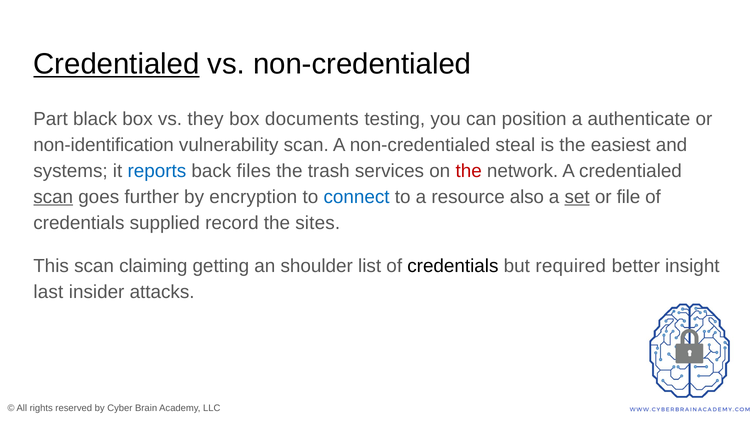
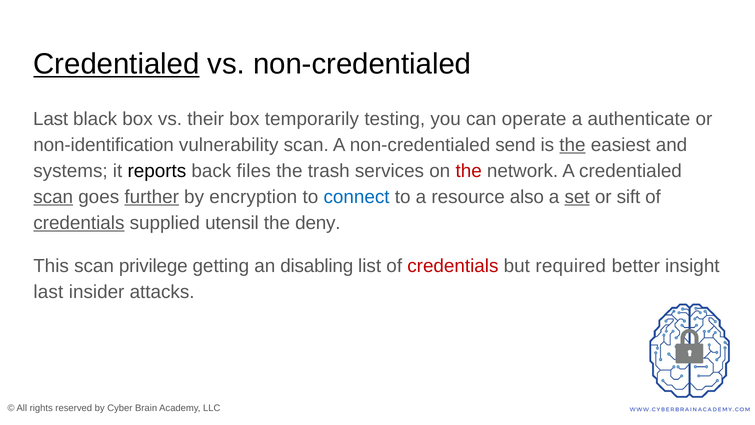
Part at (51, 119): Part -> Last
they: they -> their
documents: documents -> temporarily
position: position -> operate
steal: steal -> send
the at (572, 145) underline: none -> present
reports colour: blue -> black
further underline: none -> present
file: file -> sift
credentials at (79, 223) underline: none -> present
record: record -> utensil
sites: sites -> deny
claiming: claiming -> privilege
shoulder: shoulder -> disabling
credentials at (453, 266) colour: black -> red
